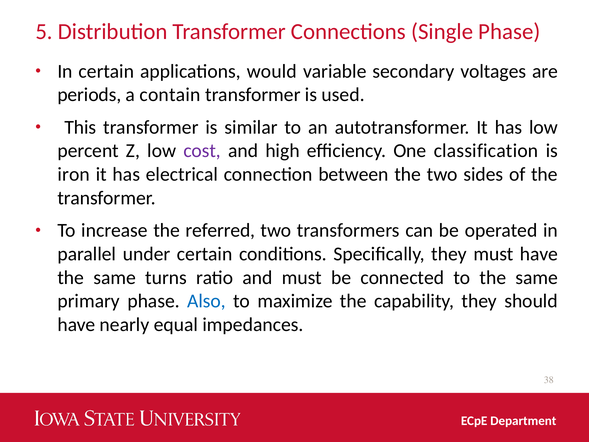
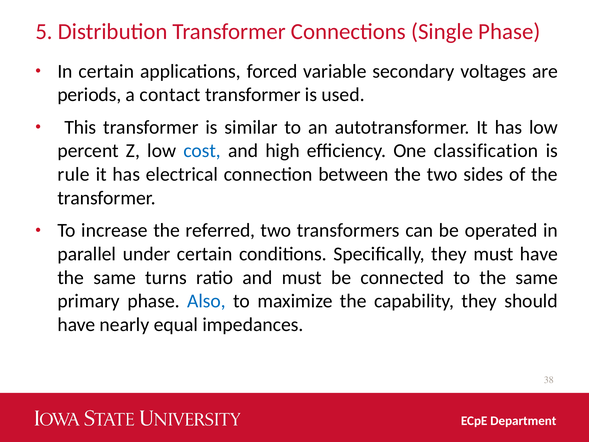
would: would -> forced
contain: contain -> contact
cost colour: purple -> blue
iron: iron -> rule
